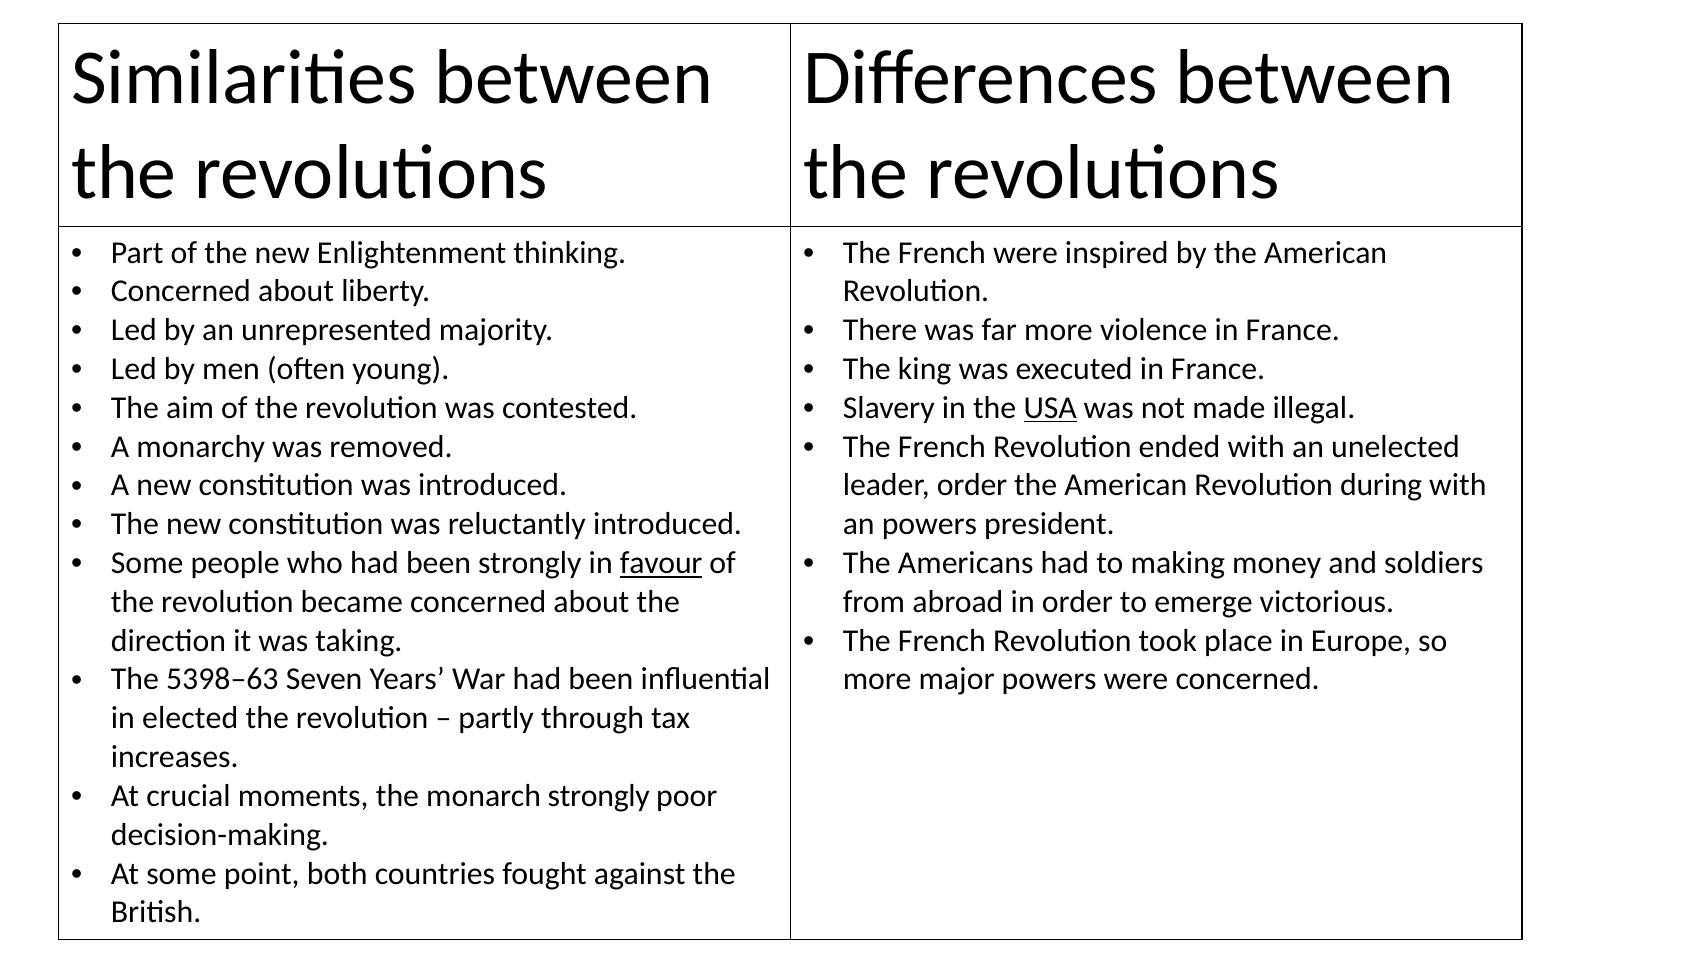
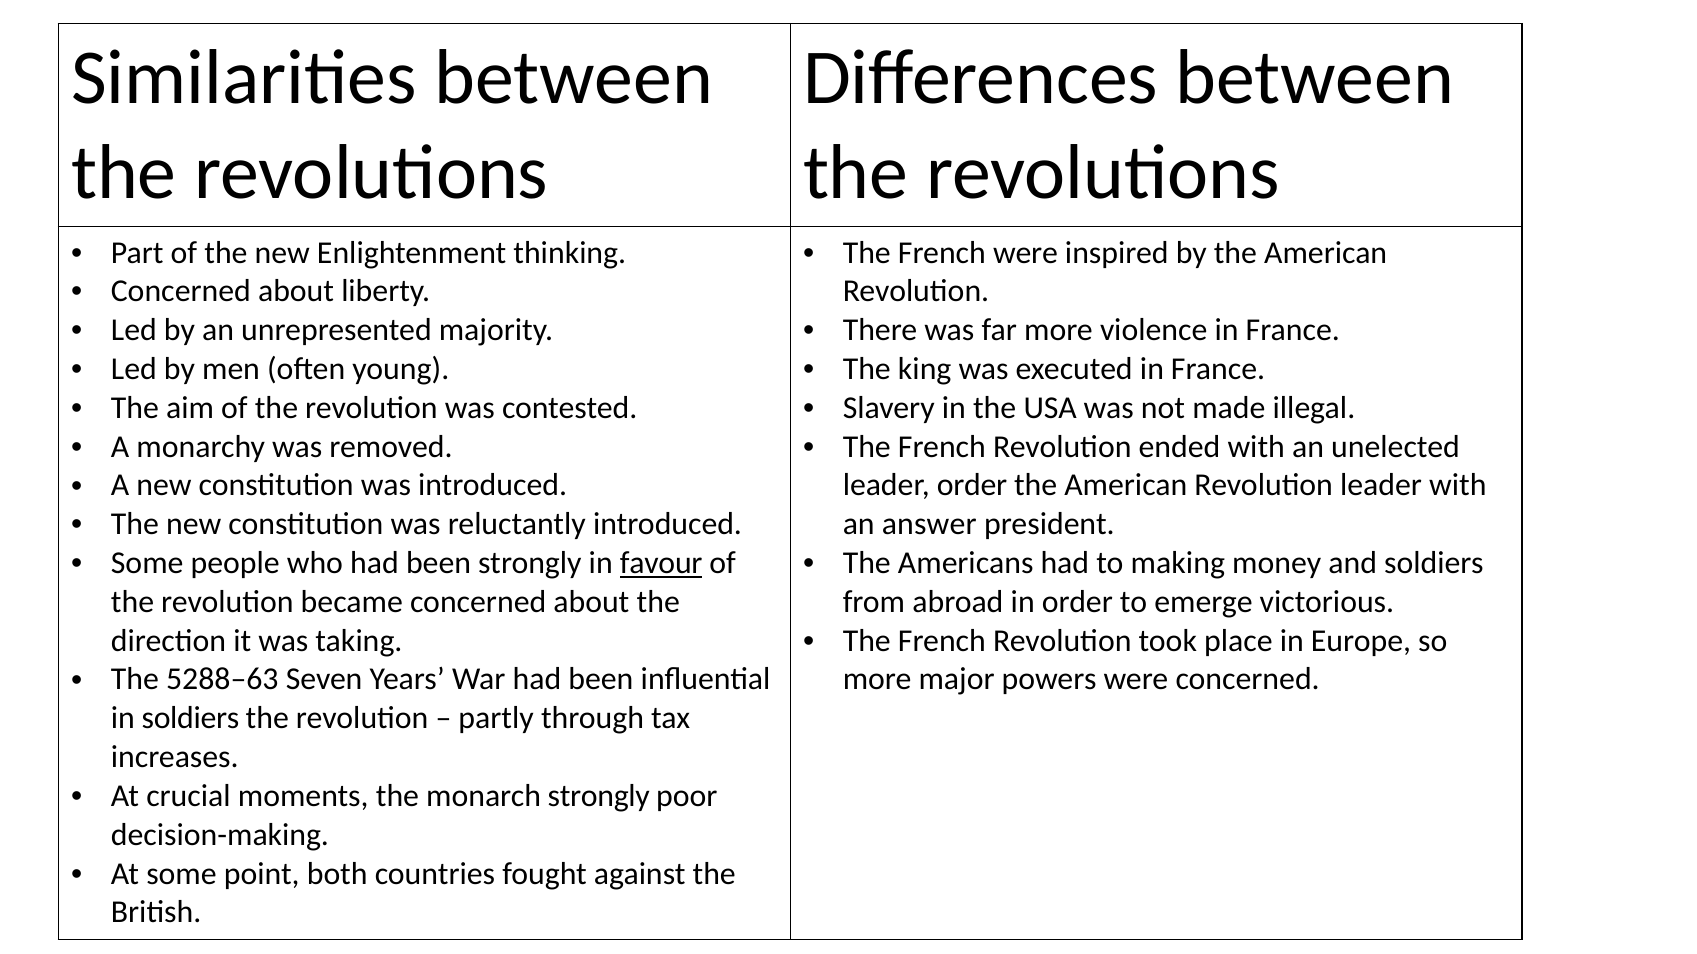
USA underline: present -> none
Revolution during: during -> leader
an powers: powers -> answer
5398–63: 5398–63 -> 5288–63
in elected: elected -> soldiers
